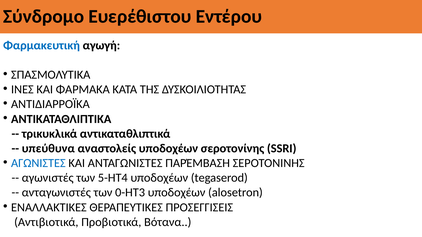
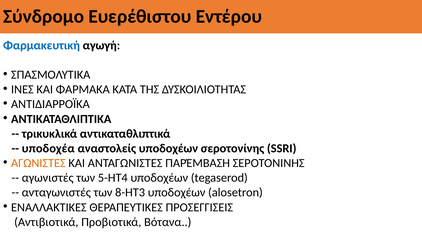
υπεύθυνα: υπεύθυνα -> υποδοχέα
ΑΓΩΝΙΣΤΕΣ colour: blue -> orange
0-ΗΤ3: 0-ΗΤ3 -> 8-ΗΤ3
